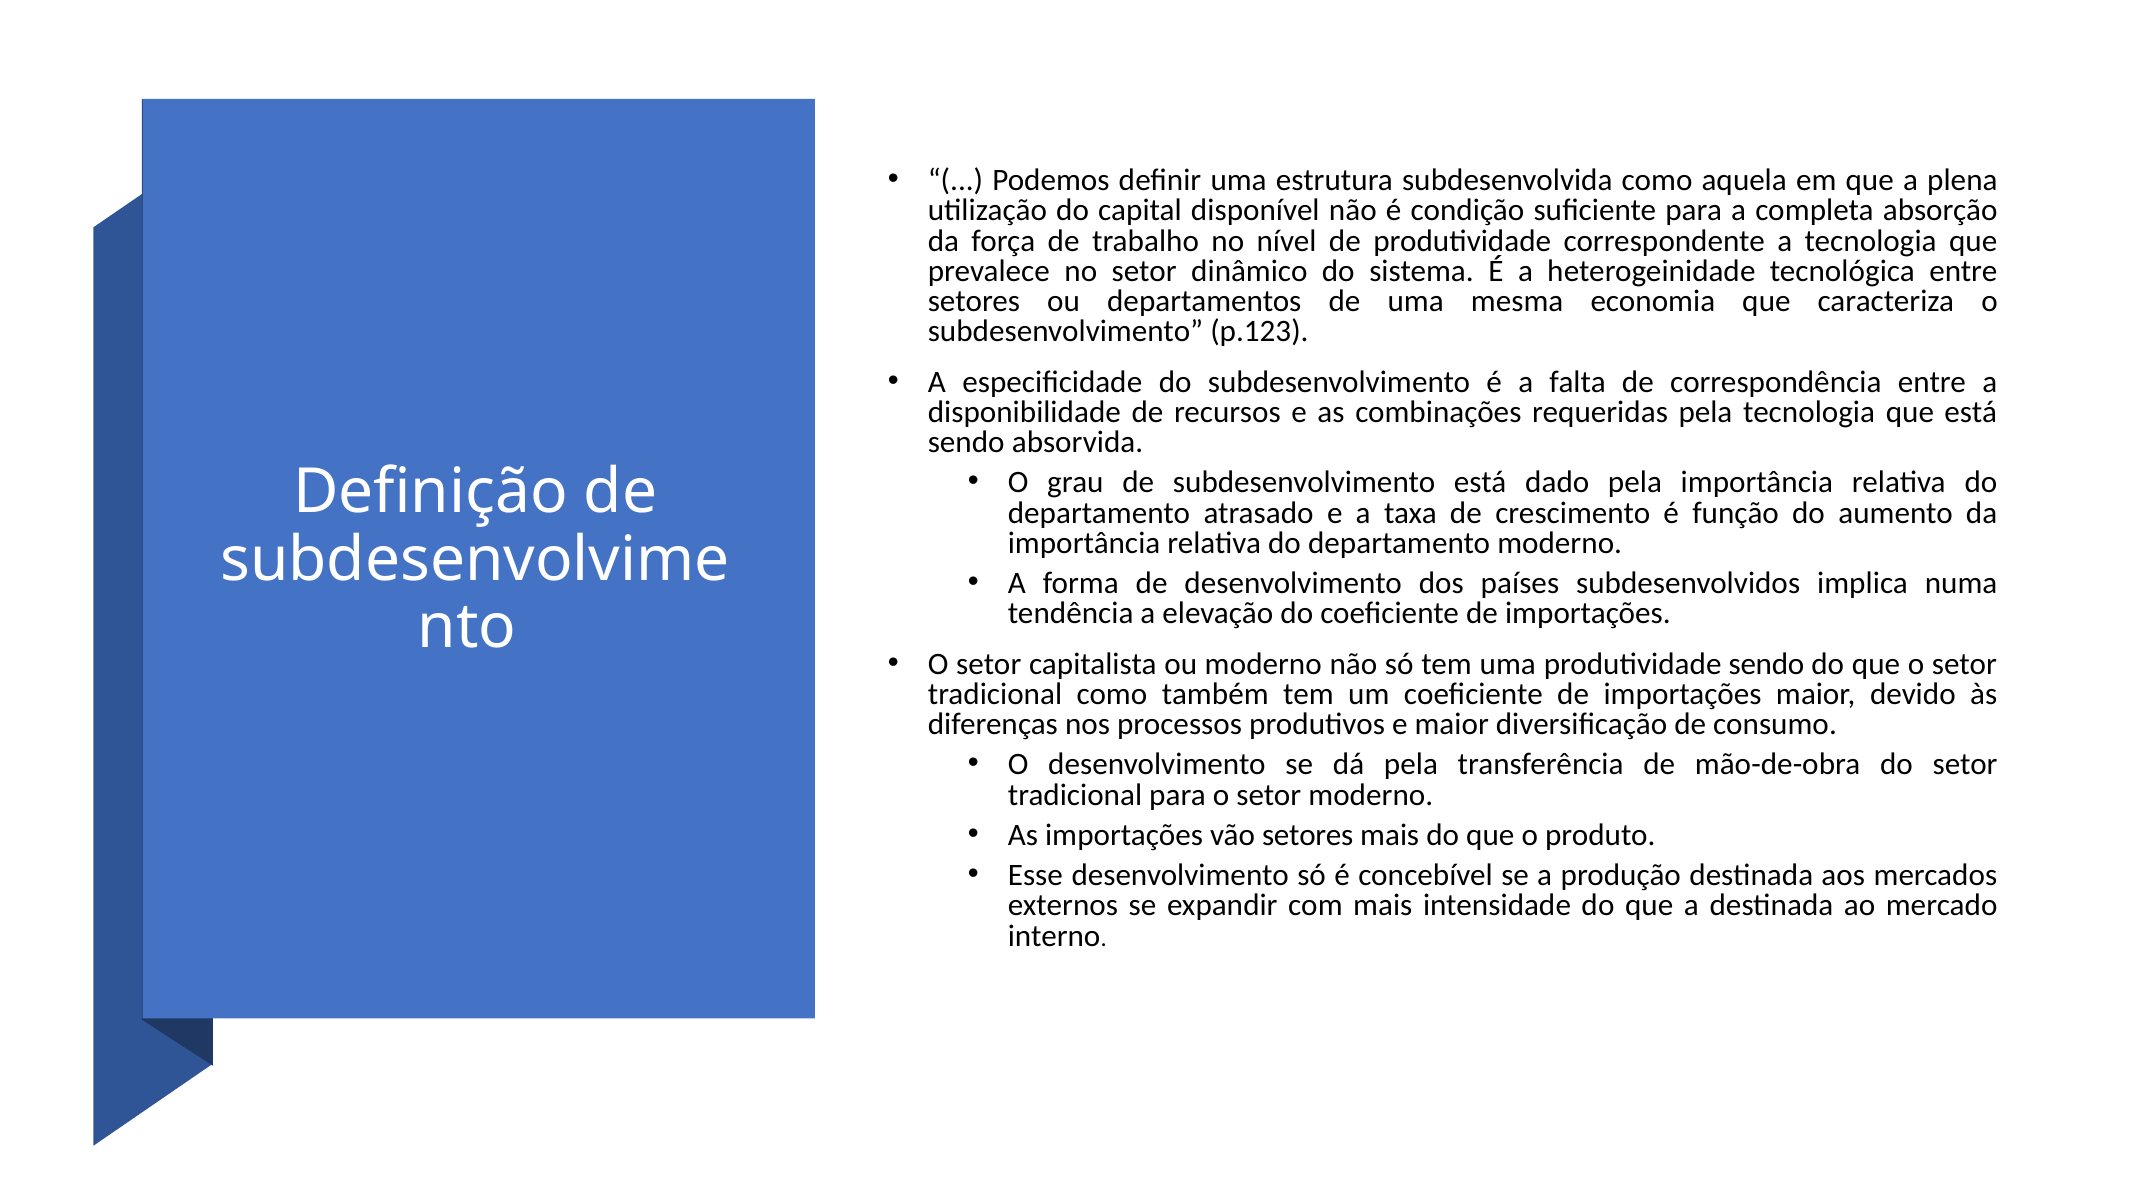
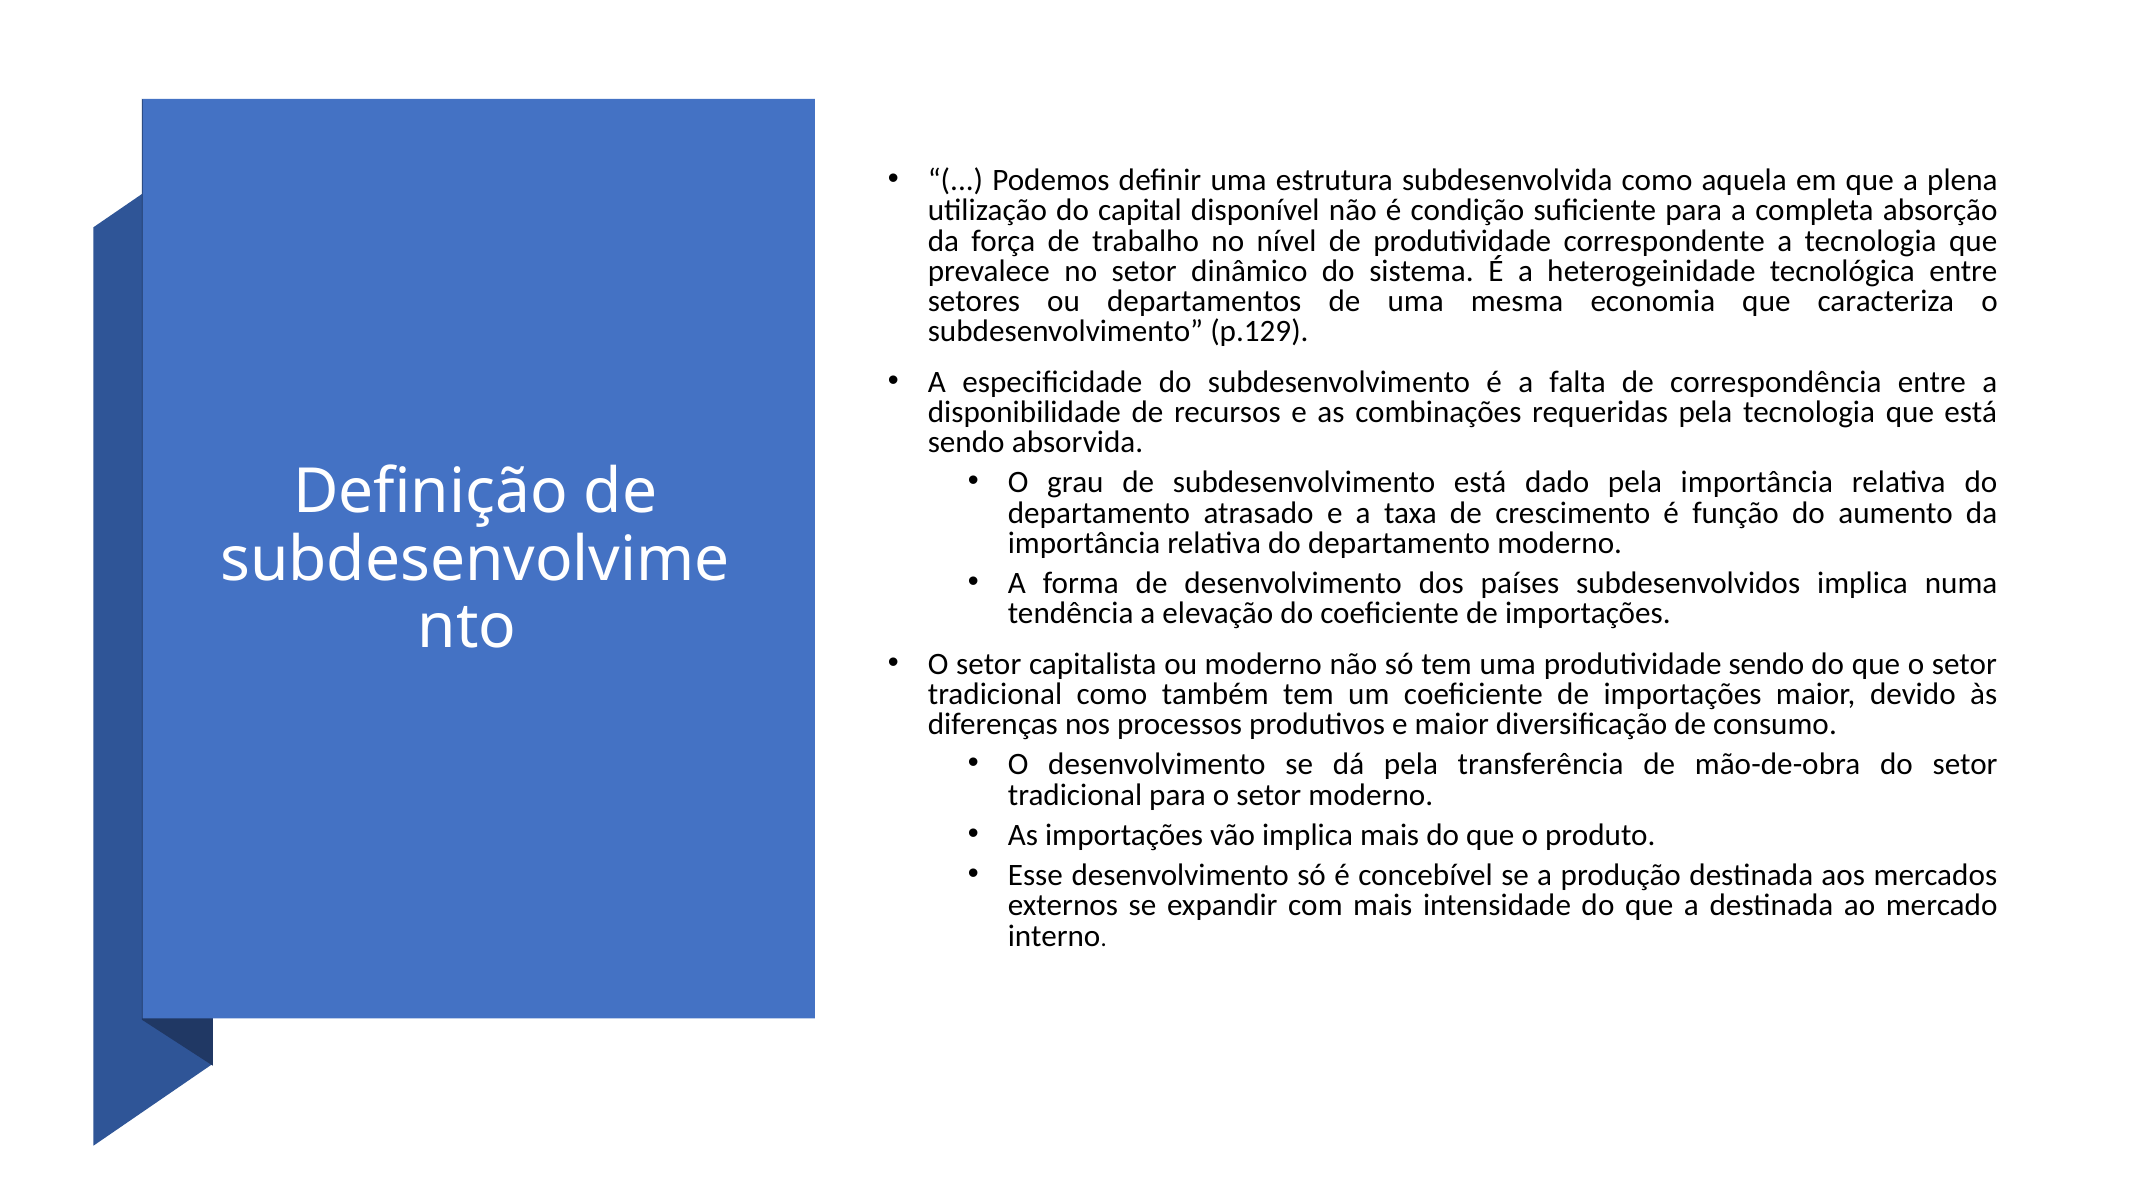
p.123: p.123 -> p.129
vão setores: setores -> implica
